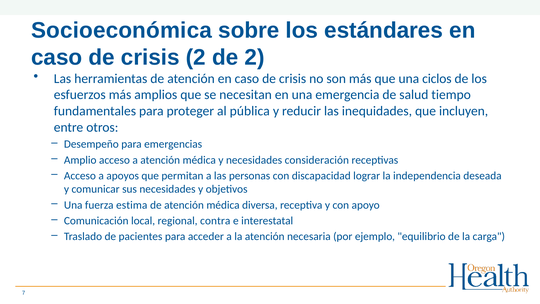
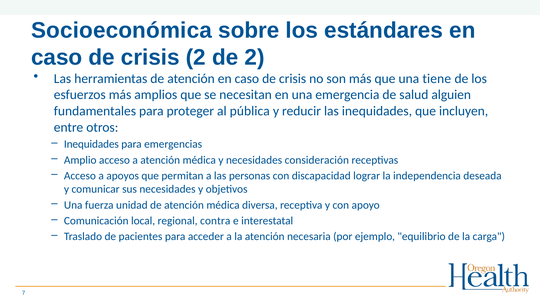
ciclos: ciclos -> tiene
tiempo: tiempo -> alguien
Desempeño at (91, 144): Desempeño -> Inequidades
estima: estima -> unidad
